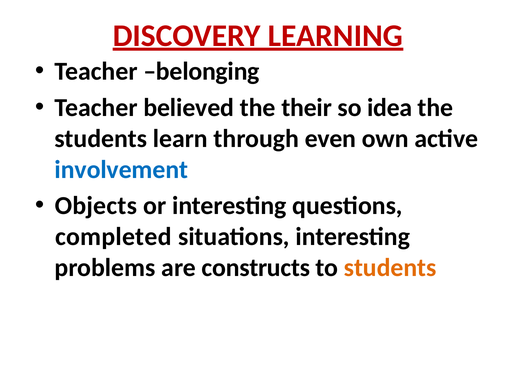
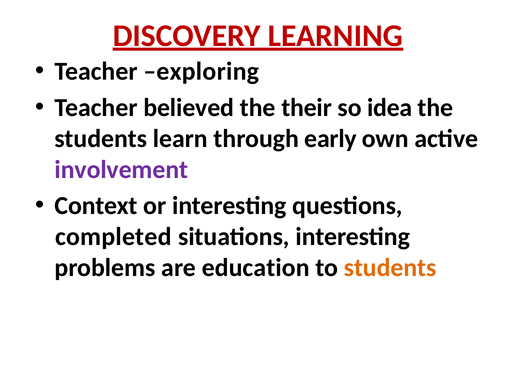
belonging: belonging -> exploring
even: even -> early
involvement colour: blue -> purple
Objects: Objects -> Context
constructs: constructs -> education
